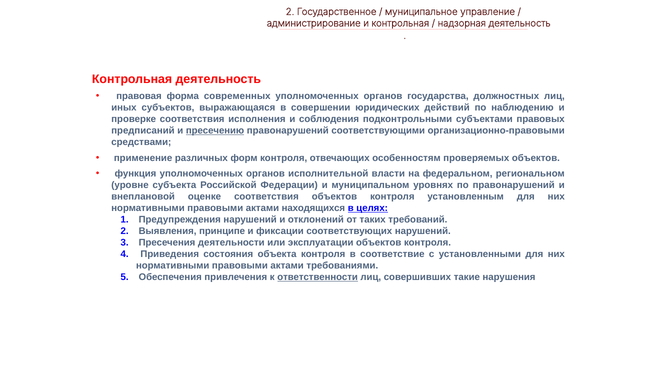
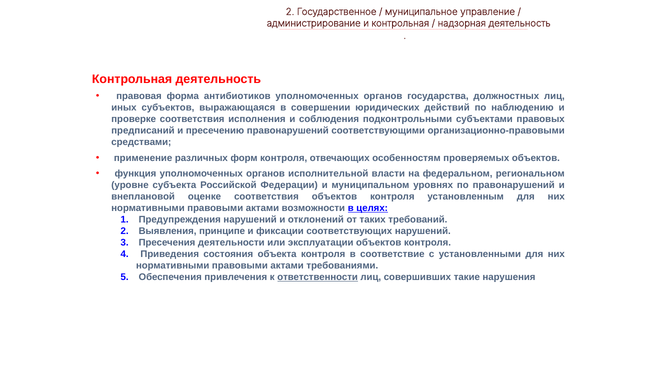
современных: современных -> антибиотиков
пресечению underline: present -> none
находящихся: находящихся -> возможности
